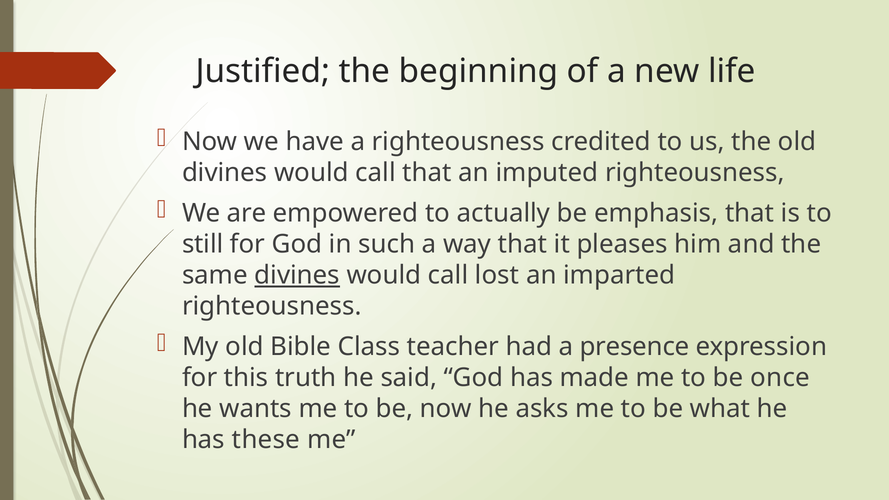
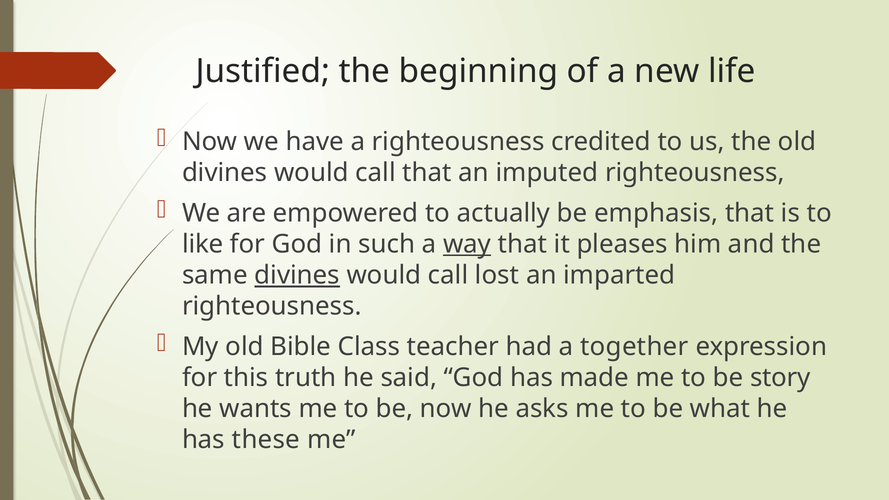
still: still -> like
way underline: none -> present
presence: presence -> together
once: once -> story
